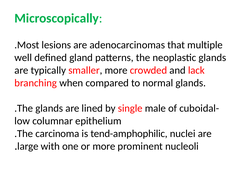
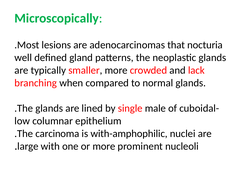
multiple: multiple -> nocturia
tend-amphophilic: tend-amphophilic -> with-amphophilic
